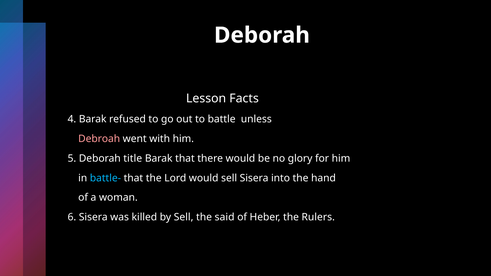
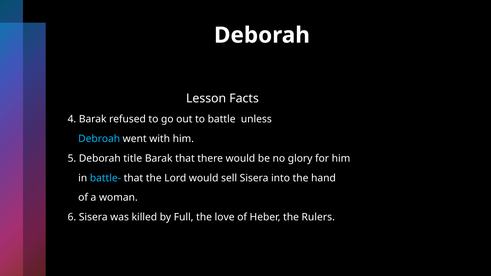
Debroah colour: pink -> light blue
by Sell: Sell -> Full
said: said -> love
